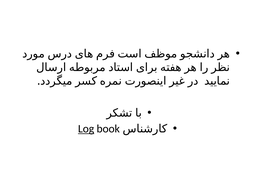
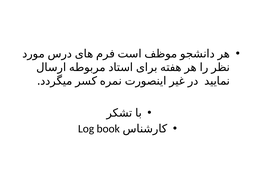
Log underline: present -> none
